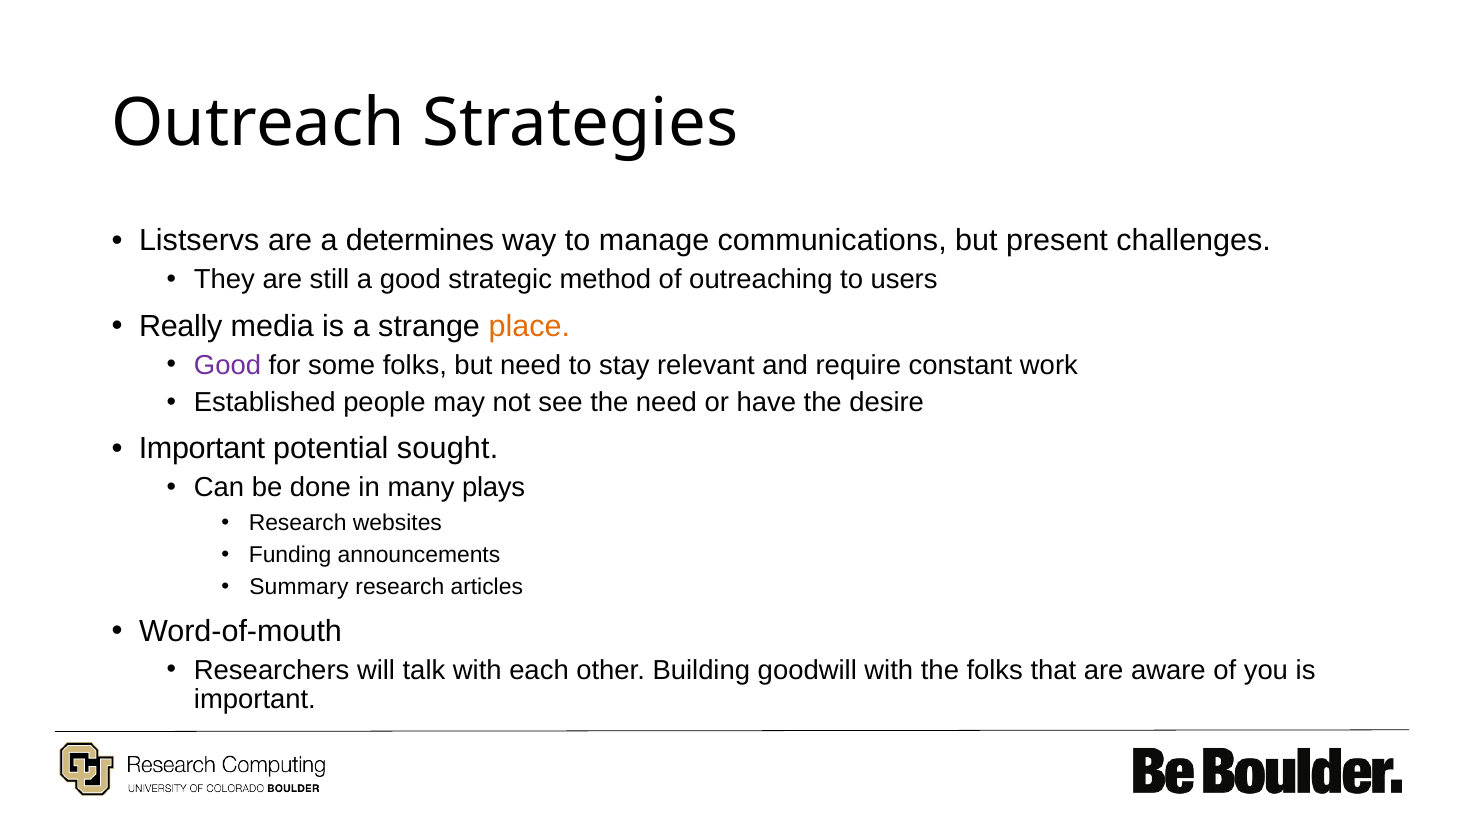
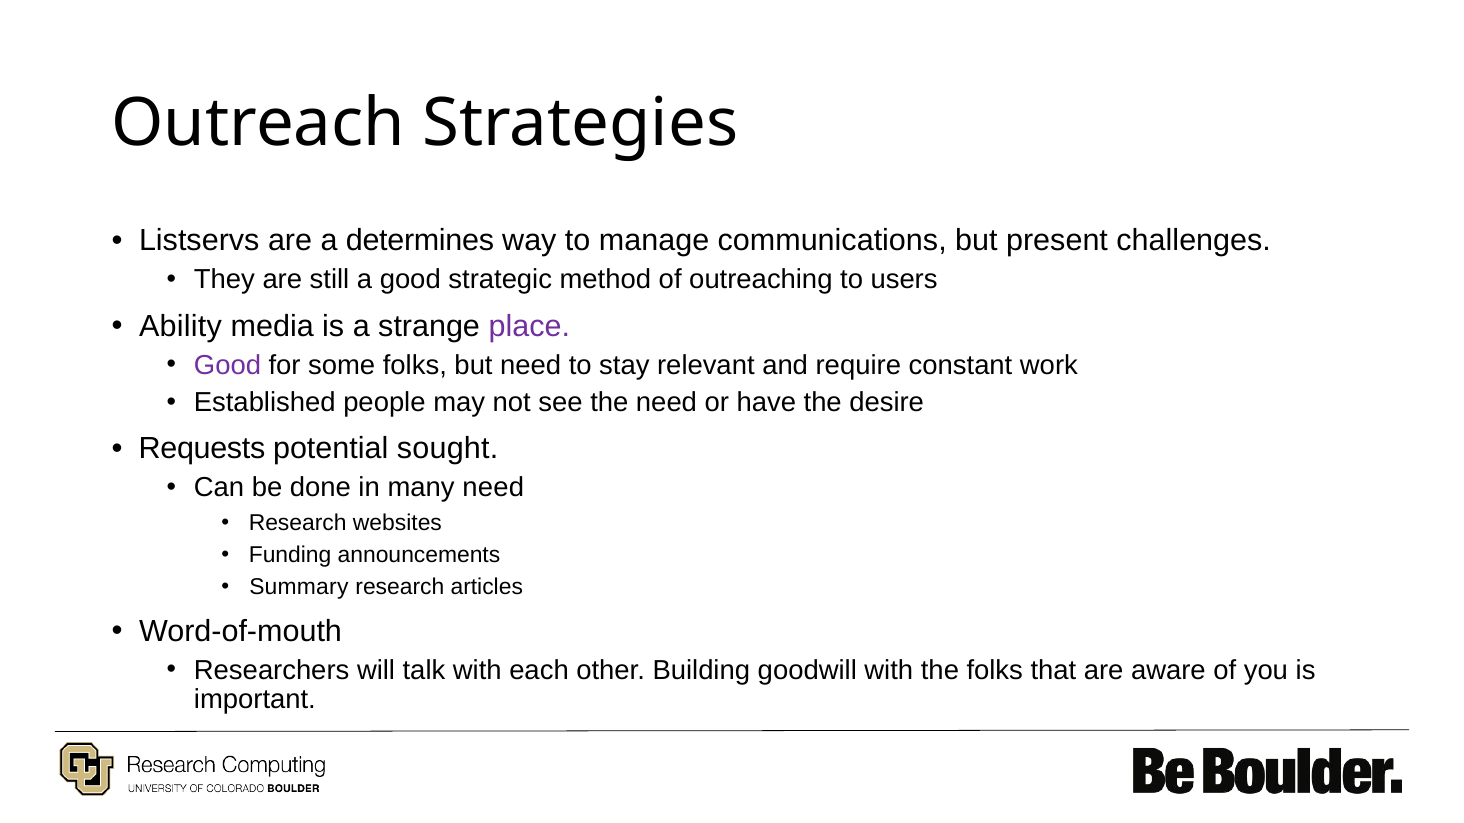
Really: Really -> Ability
place colour: orange -> purple
Important at (202, 449): Important -> Requests
many plays: plays -> need
